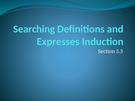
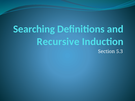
Expresses: Expresses -> Recursive
